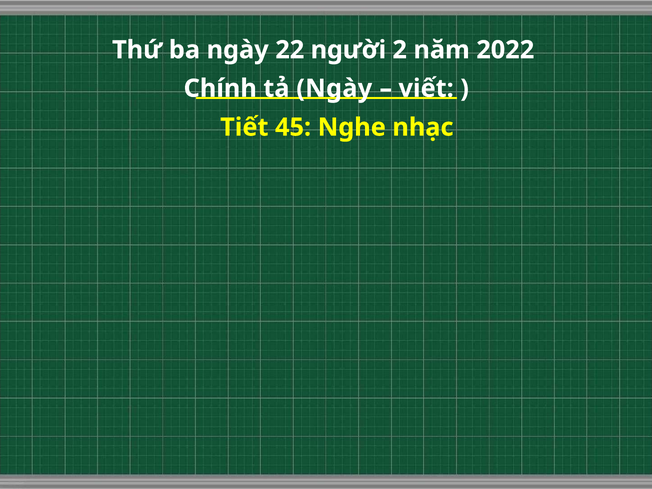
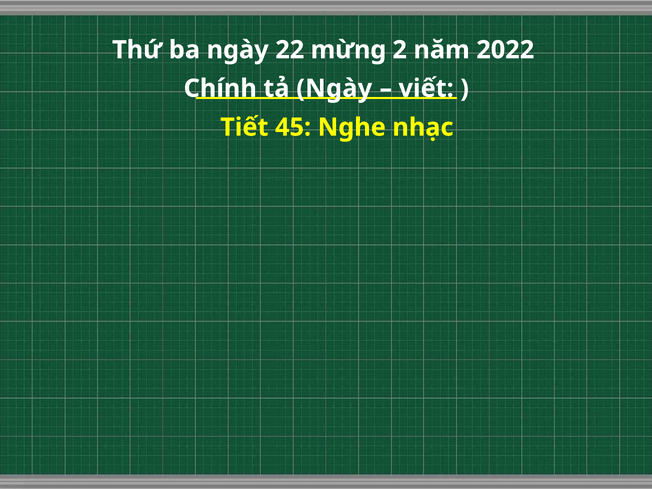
người: người -> mừng
